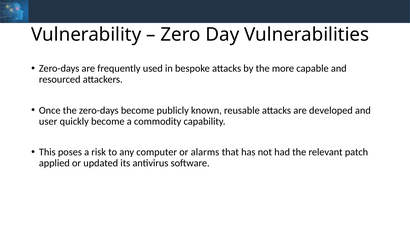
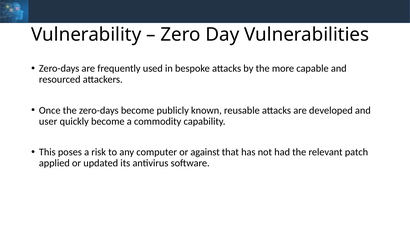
alarms: alarms -> against
